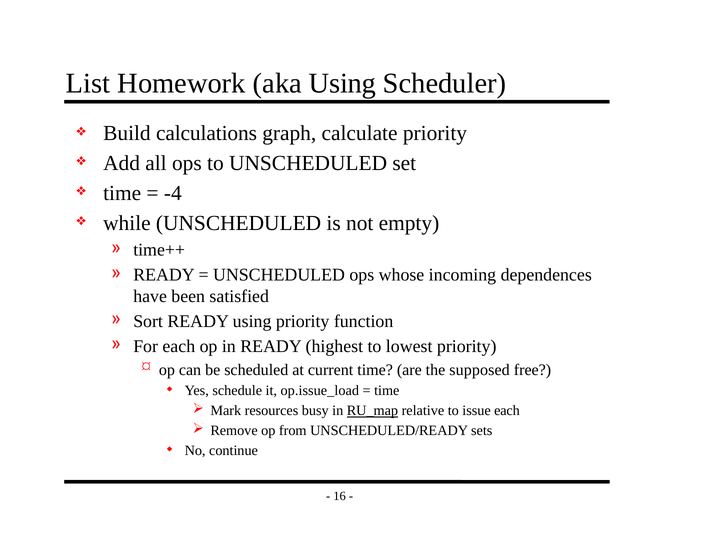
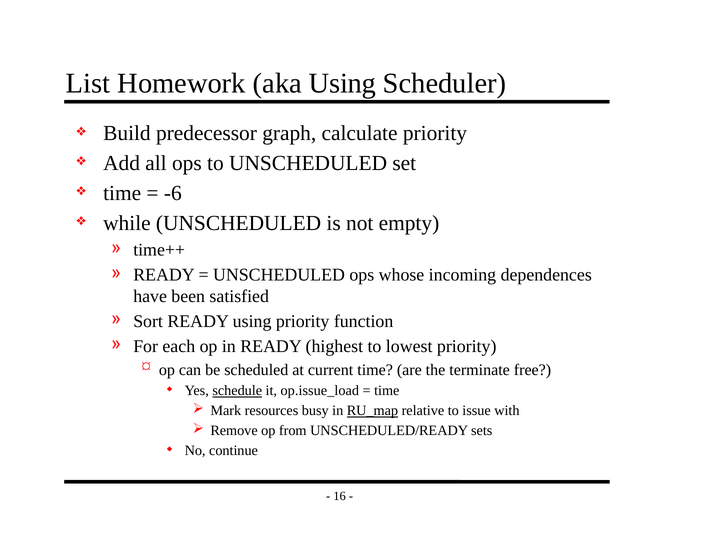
calculations: calculations -> predecessor
-4: -4 -> -6
supposed: supposed -> terminate
schedule underline: none -> present
issue each: each -> with
